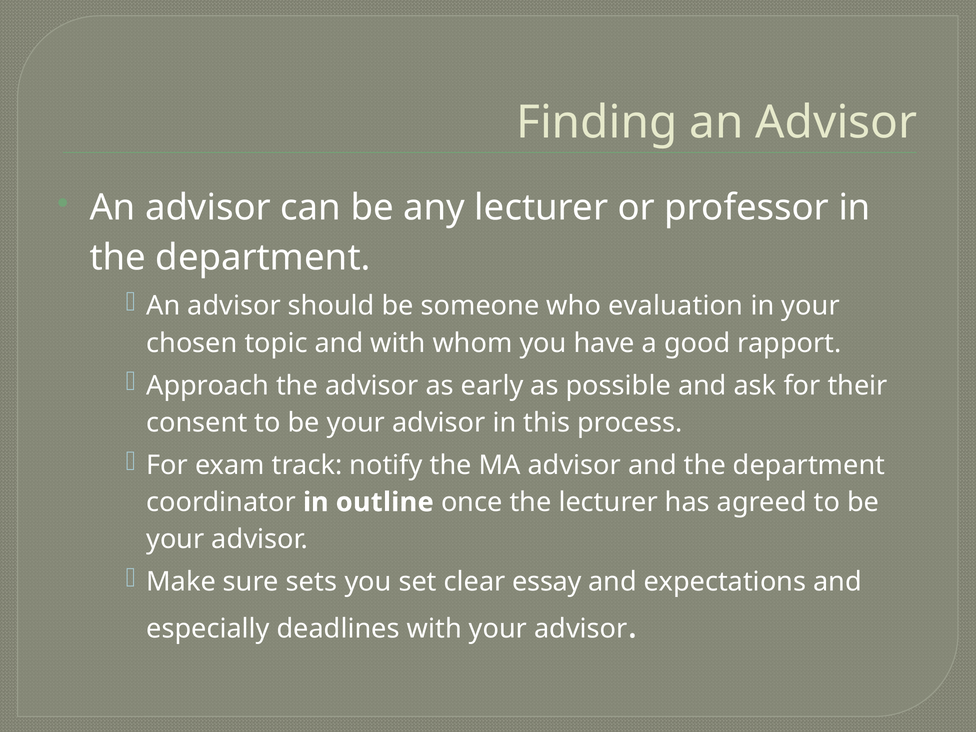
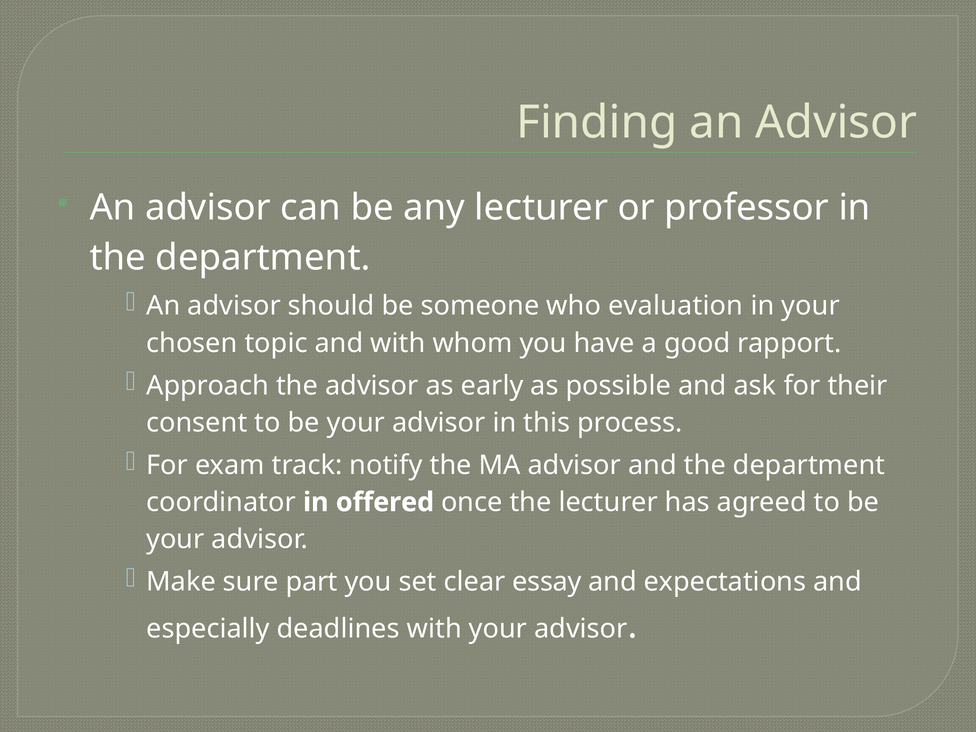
outline: outline -> offered
sets: sets -> part
